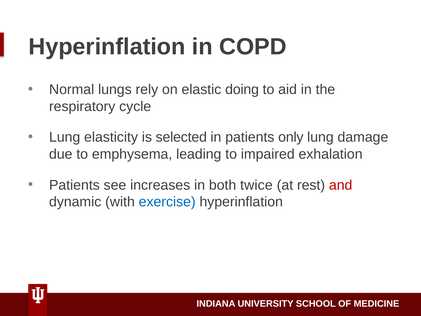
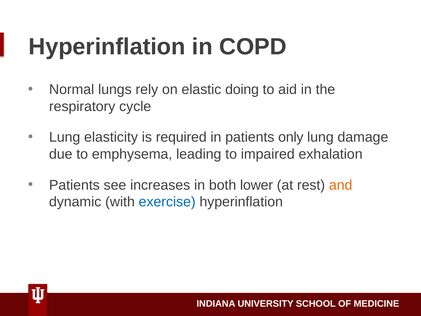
selected: selected -> required
twice: twice -> lower
and colour: red -> orange
